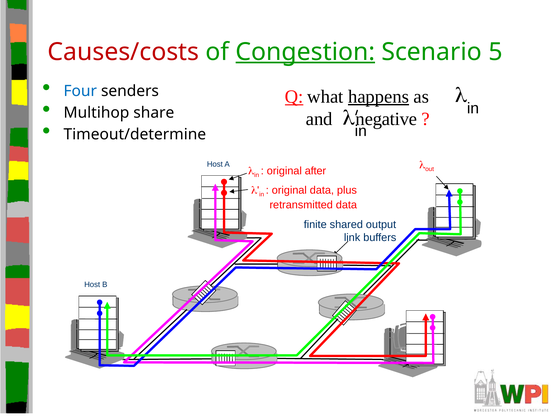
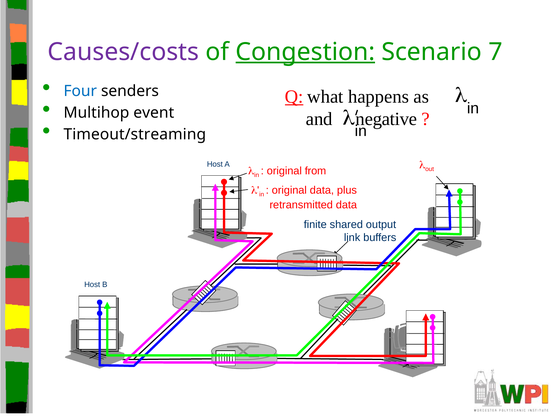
Causes/costs colour: red -> purple
5: 5 -> 7
happens underline: present -> none
share: share -> event
Timeout/determine: Timeout/determine -> Timeout/streaming
after: after -> from
